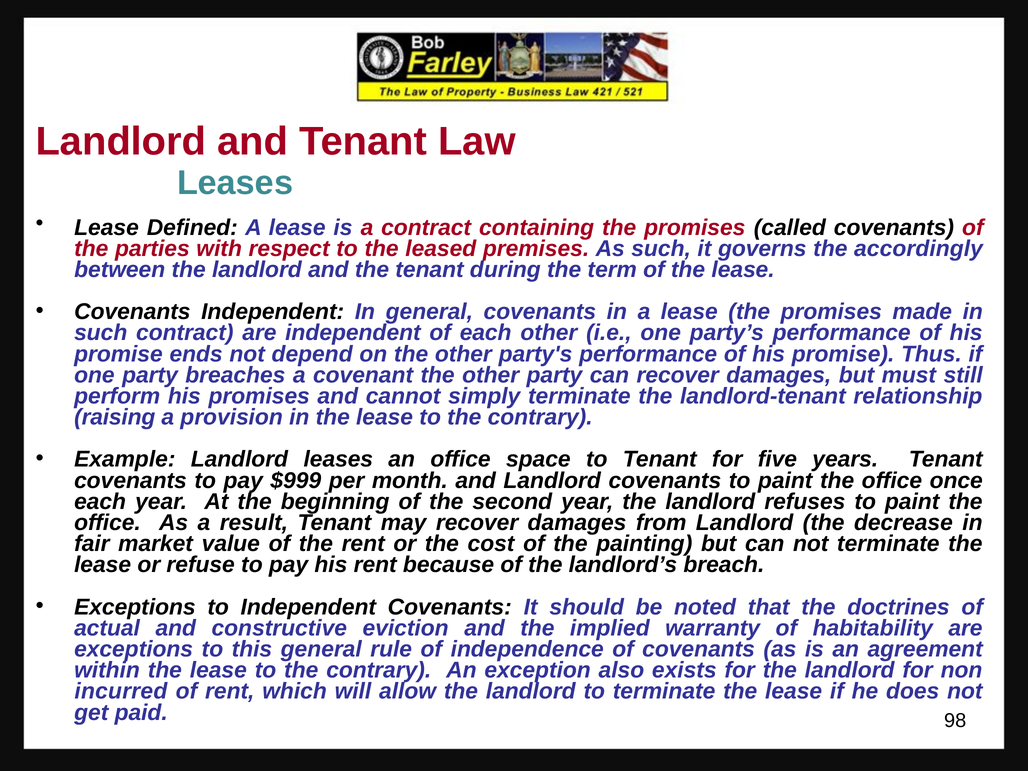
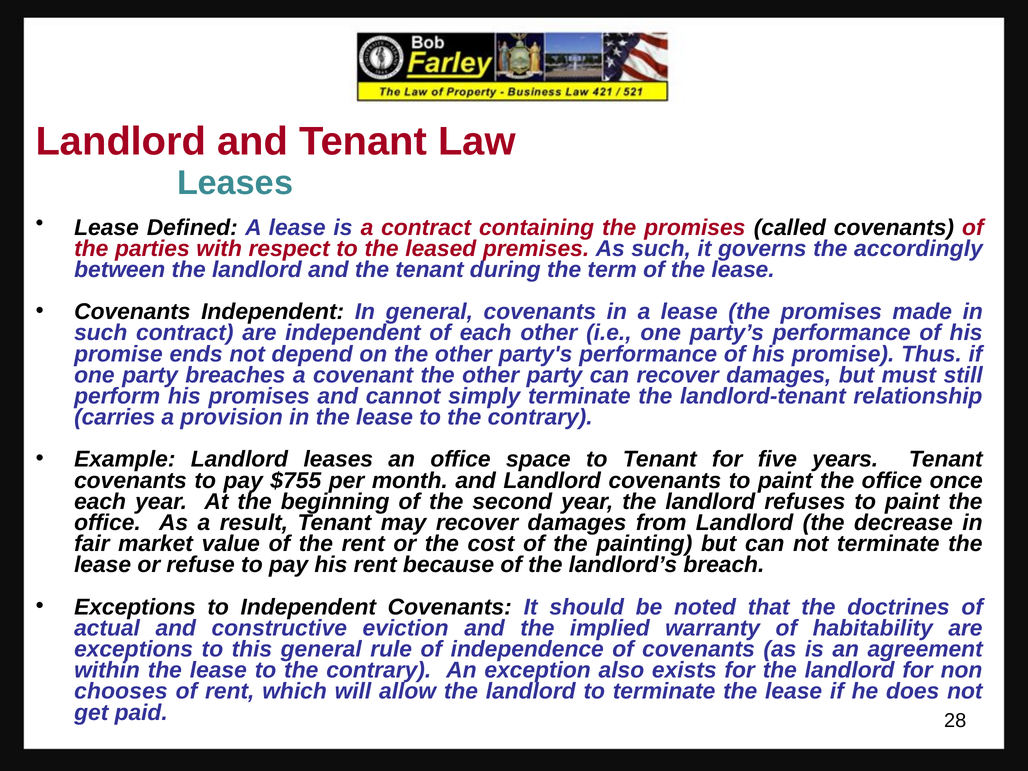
raising: raising -> carries
$999: $999 -> $755
incurred: incurred -> chooses
98: 98 -> 28
